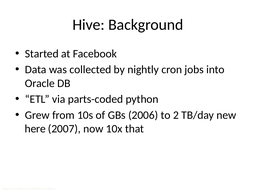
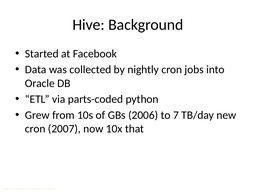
2: 2 -> 7
here at (35, 129): here -> cron
